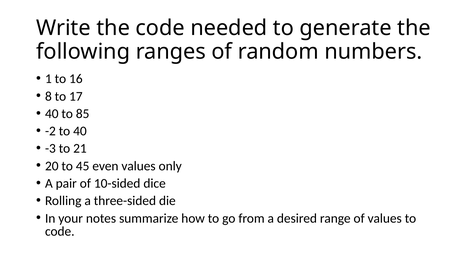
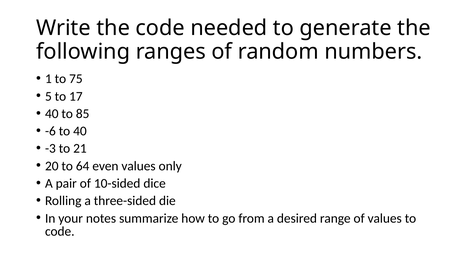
16: 16 -> 75
8: 8 -> 5
-2: -2 -> -6
45: 45 -> 64
